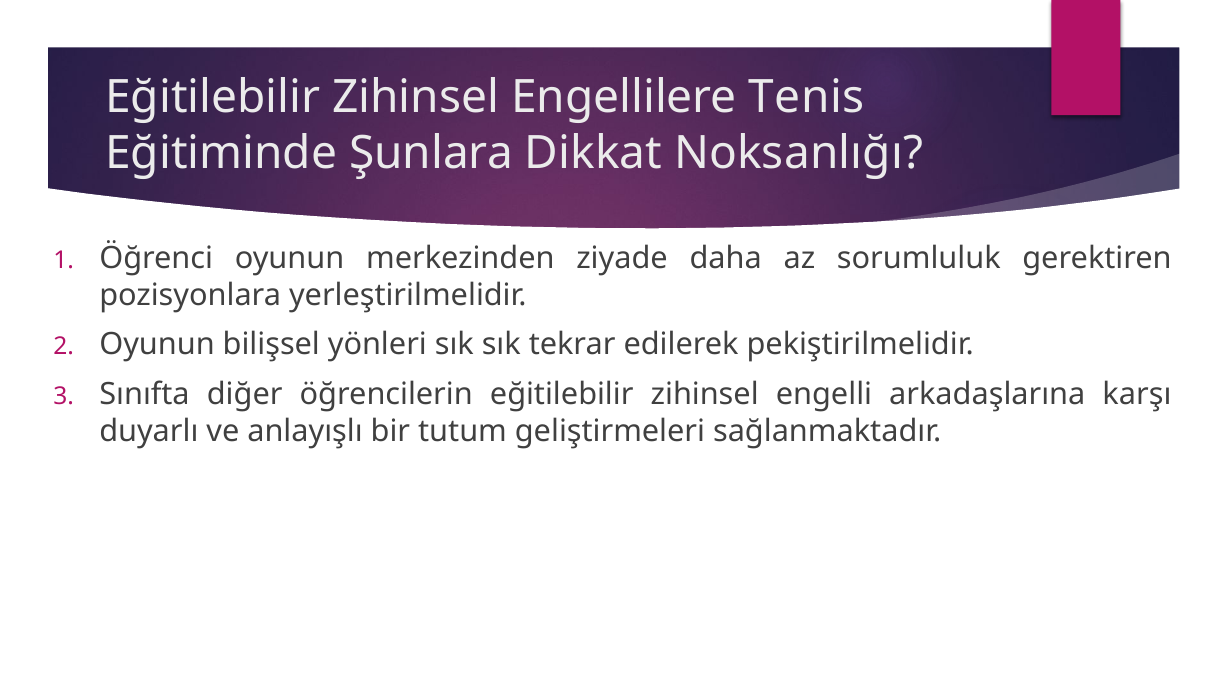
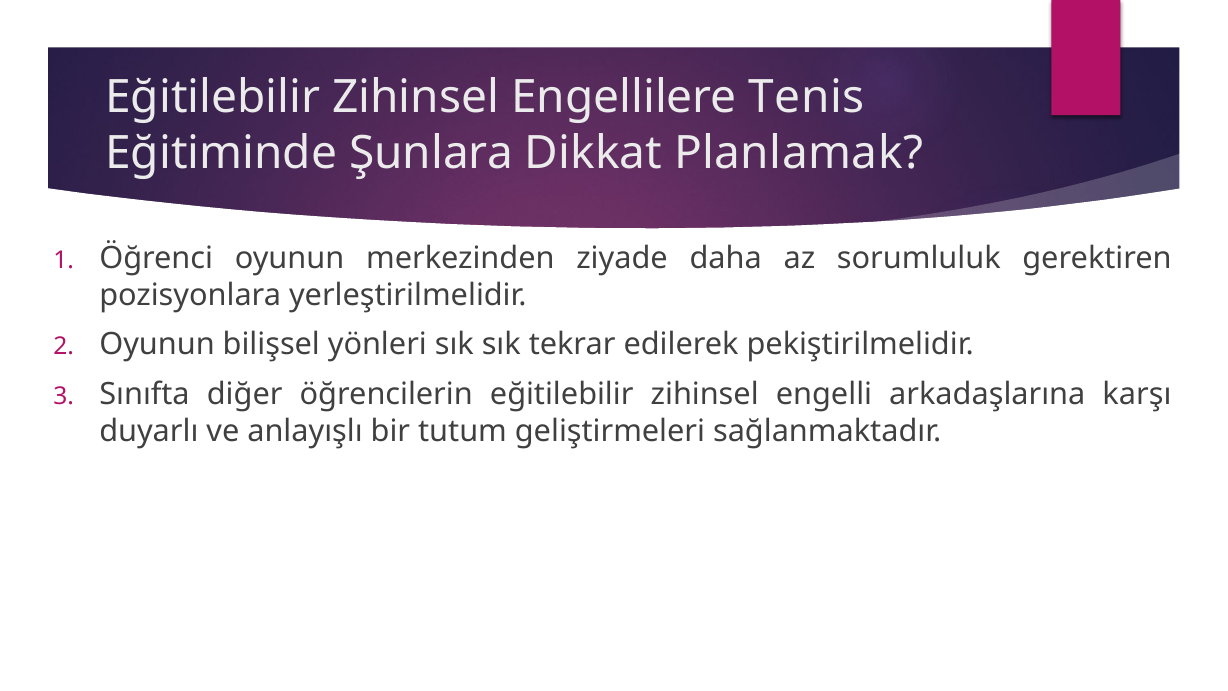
Noksanlığı: Noksanlığı -> Planlamak
